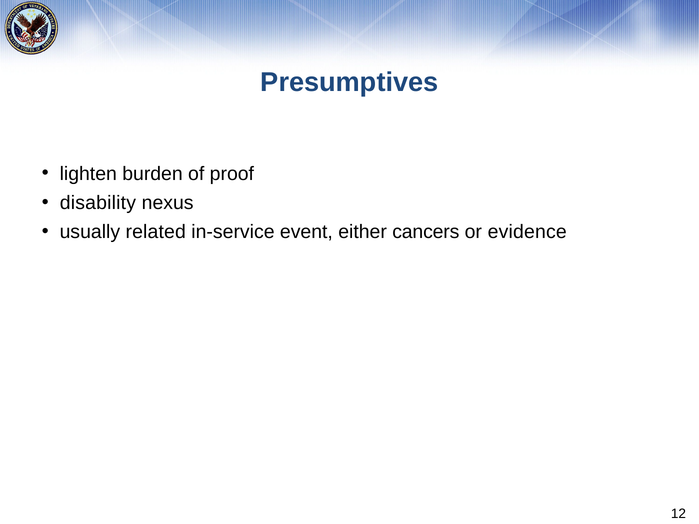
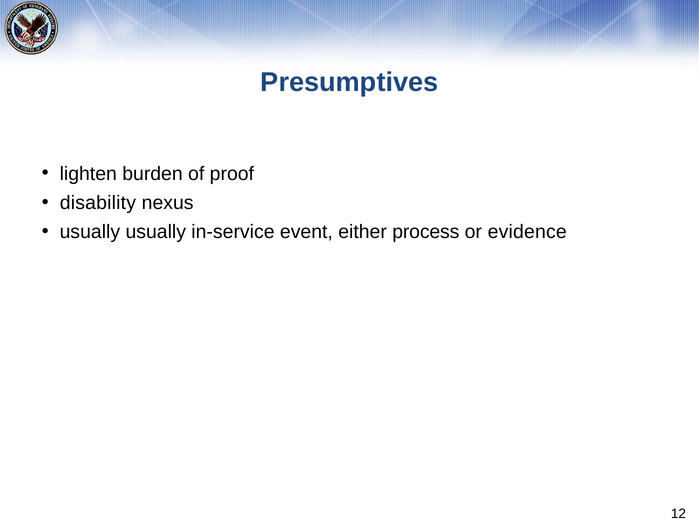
usually related: related -> usually
cancers: cancers -> process
